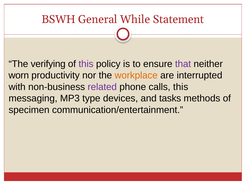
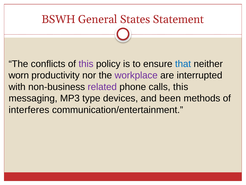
While: While -> States
verifying: verifying -> conflicts
that colour: purple -> blue
workplace colour: orange -> purple
tasks: tasks -> been
specimen: specimen -> interferes
